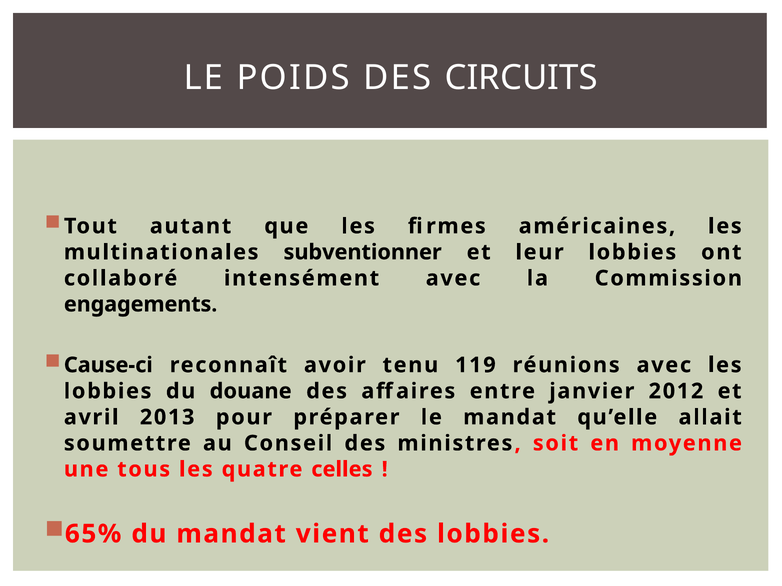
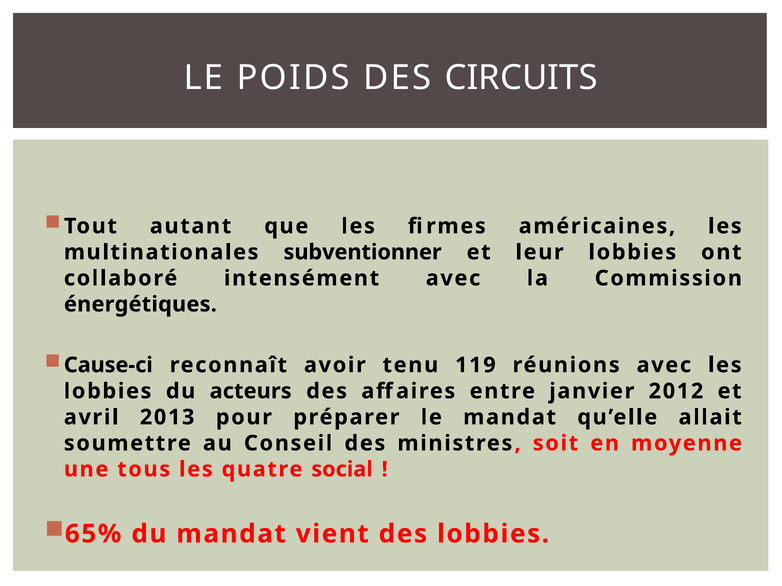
engagements: engagements -> énergétiques
douane: douane -> acteurs
celles: celles -> social
